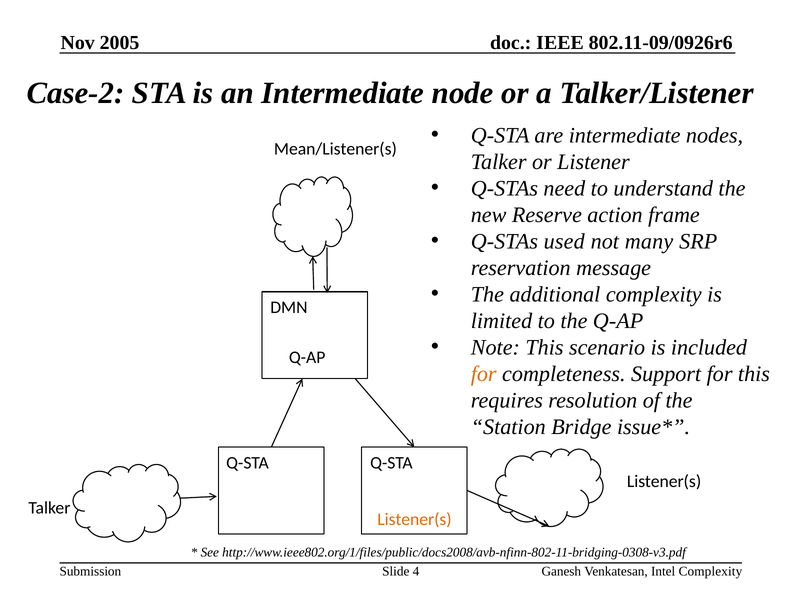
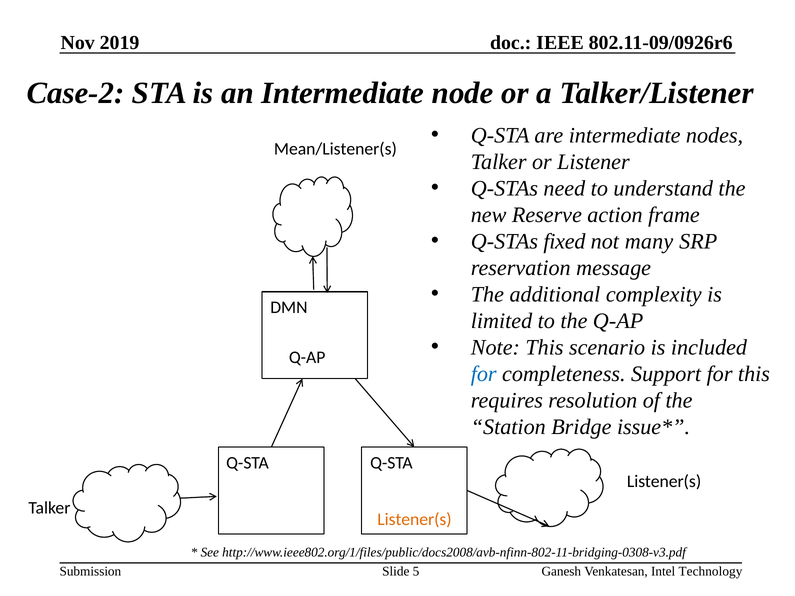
2005: 2005 -> 2019
used: used -> fixed
for at (484, 374) colour: orange -> blue
4: 4 -> 5
Intel Complexity: Complexity -> Technology
